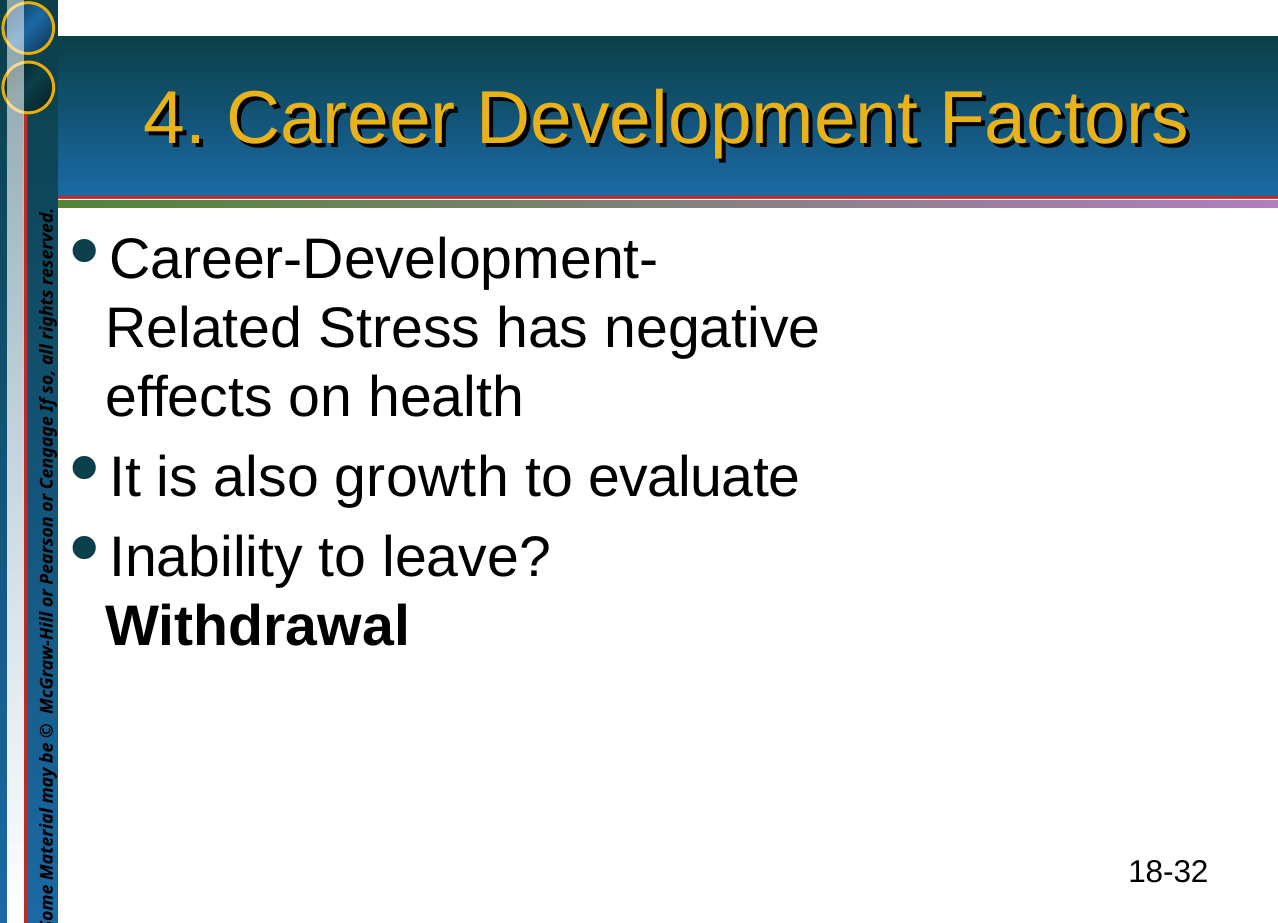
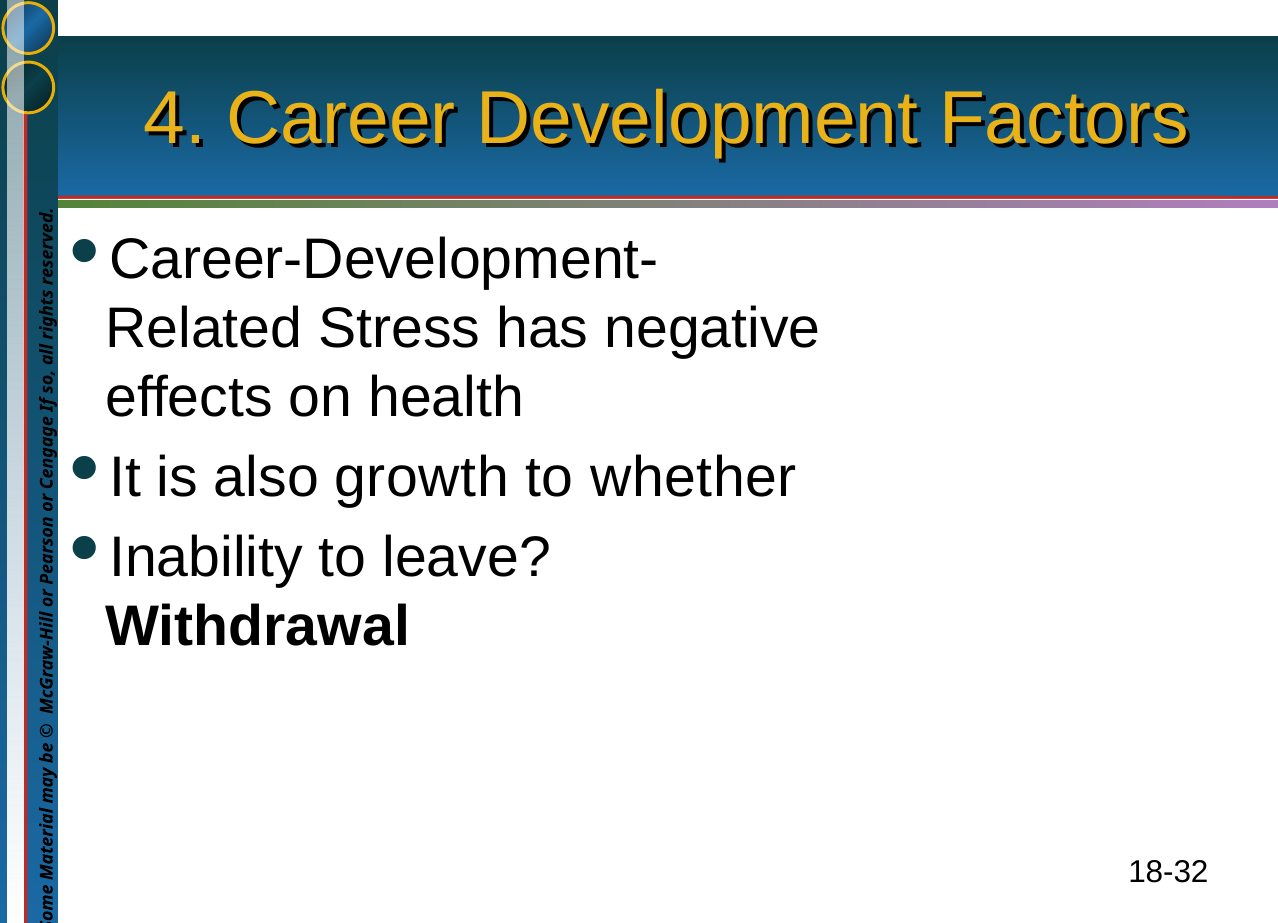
evaluate: evaluate -> whether
